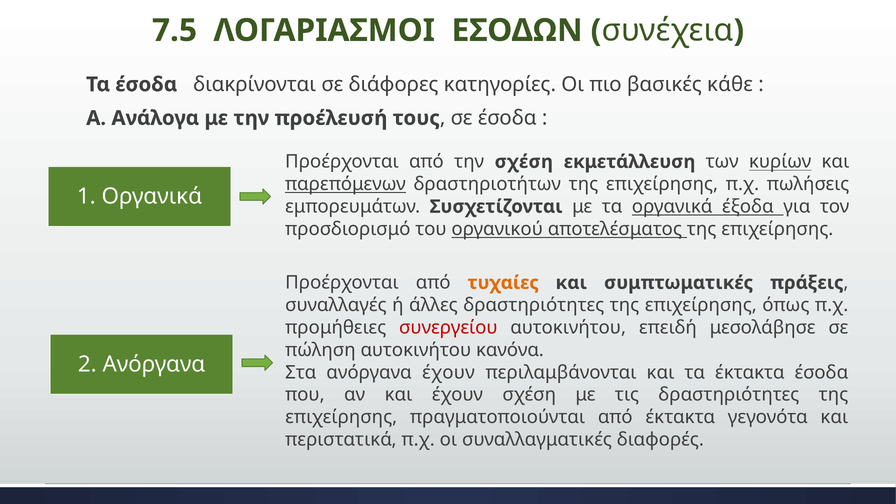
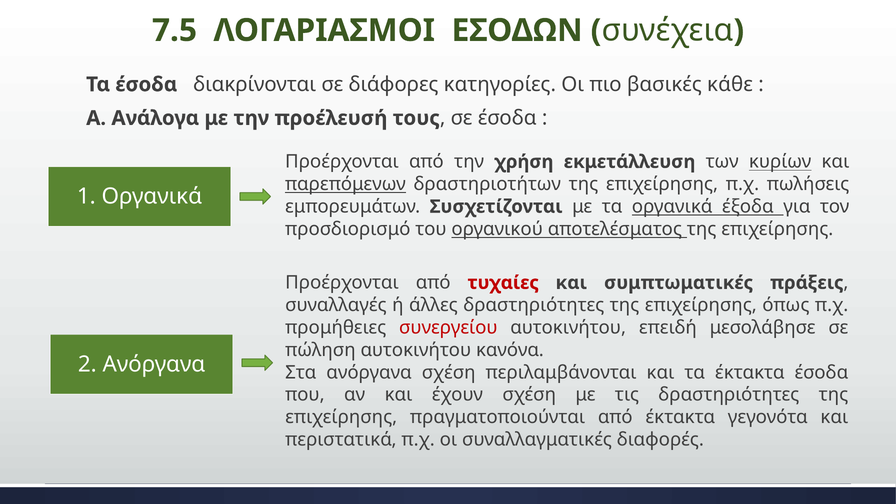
την σχέση: σχέση -> χρήση
τυχαίες colour: orange -> red
ανόργανα έχουν: έχουν -> σχέση
